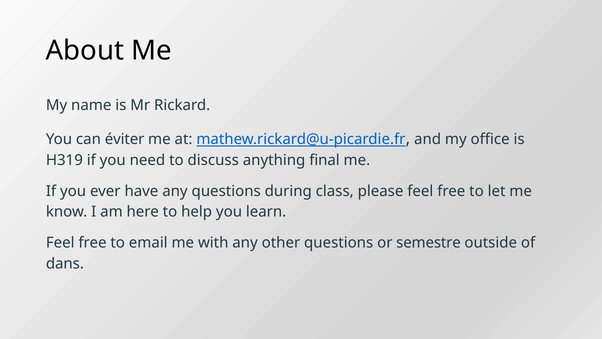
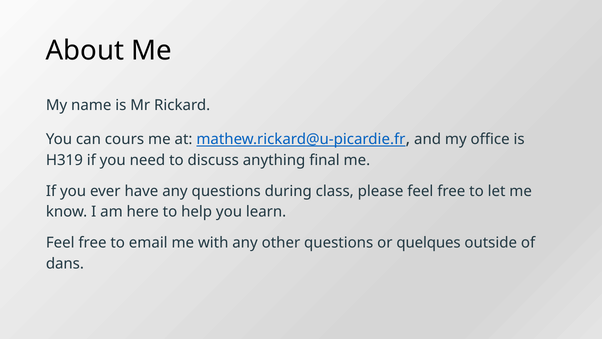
éviter: éviter -> cours
semestre: semestre -> quelques
